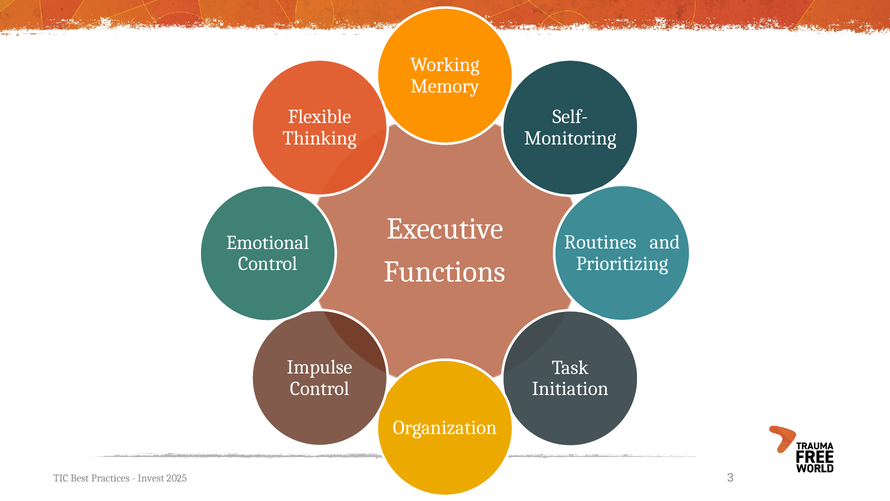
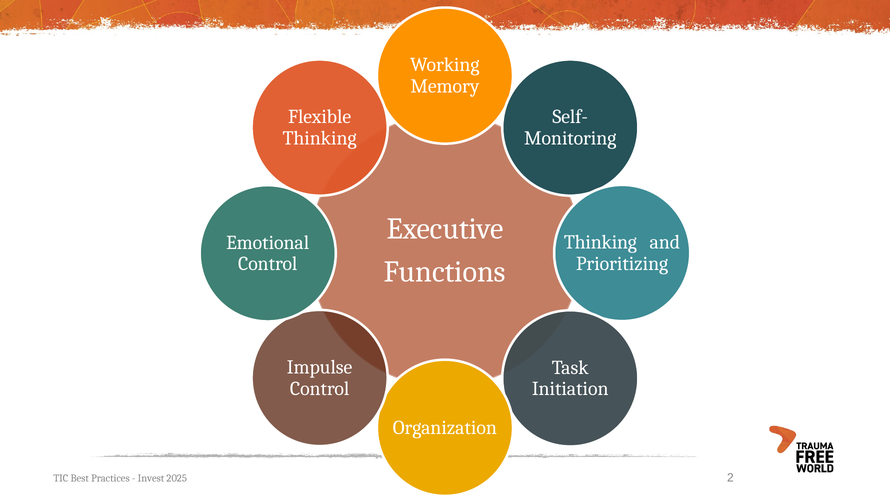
Routines at (600, 242): Routines -> Thinking
3: 3 -> 2
